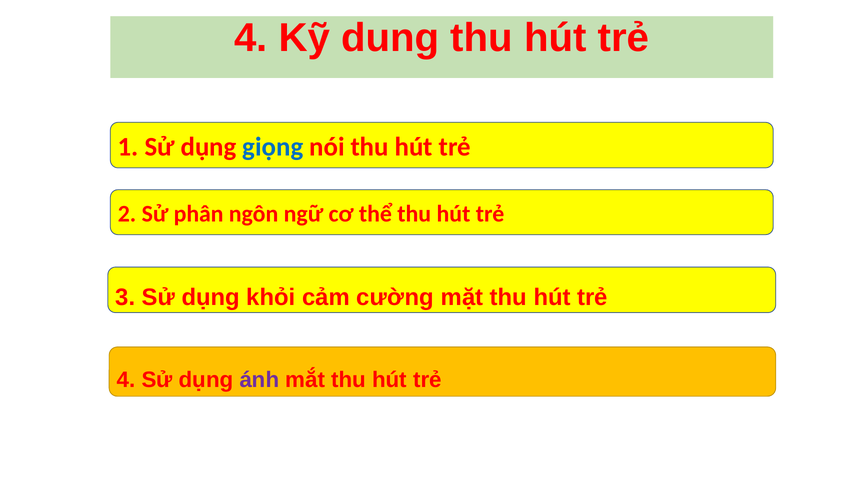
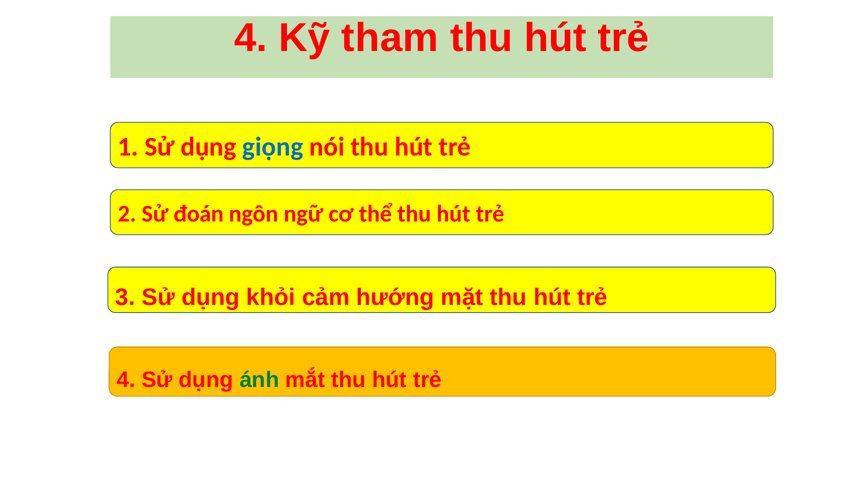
dung: dung -> tham
phân: phân -> đoán
cường: cường -> hướng
ánh colour: purple -> green
